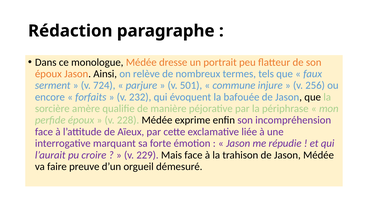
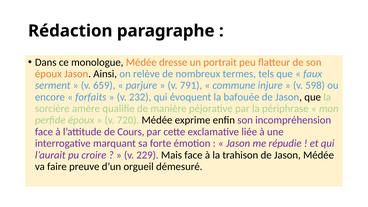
724: 724 -> 659
501: 501 -> 791
256: 256 -> 598
228: 228 -> 720
Aïeux: Aïeux -> Cours
